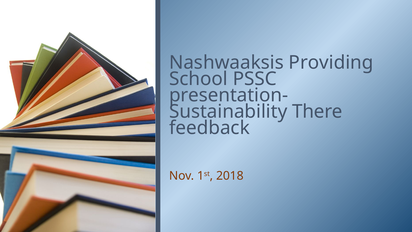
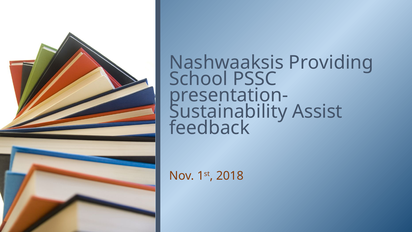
There: There -> Assist
